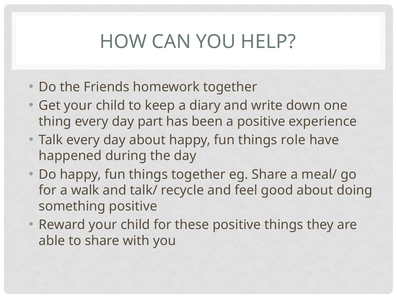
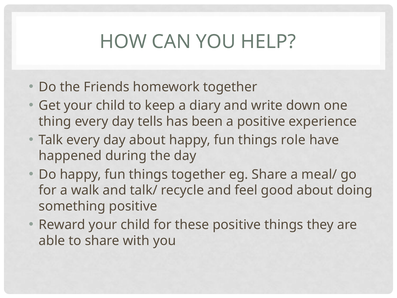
part: part -> tells
